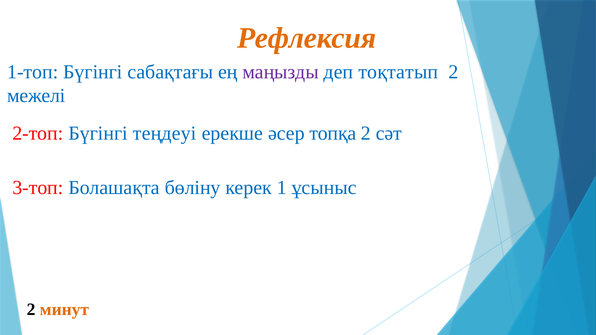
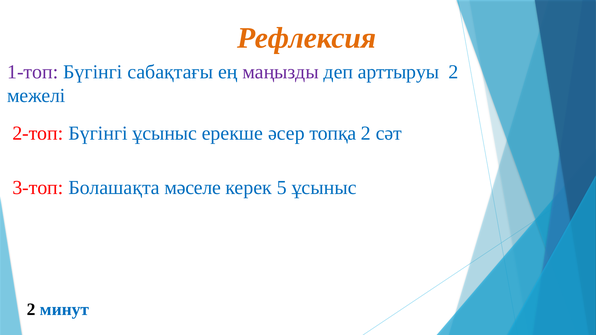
1-топ colour: blue -> purple
тоқтатып: тоқтатып -> арттыруы
Бүгінгі теңдеуі: теңдеуі -> ұсыныс
бөліну: бөліну -> мәселе
1: 1 -> 5
минут colour: orange -> blue
